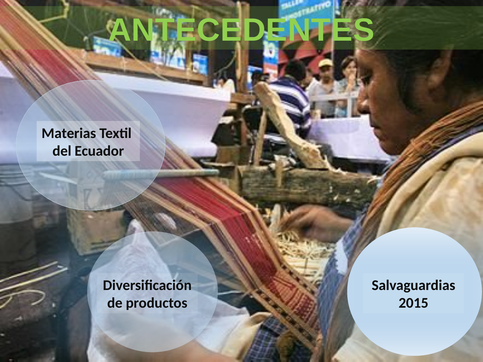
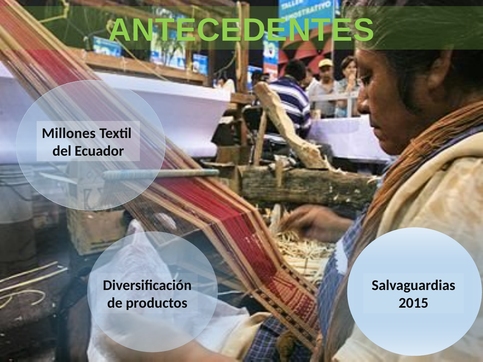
Materias: Materias -> Millones
